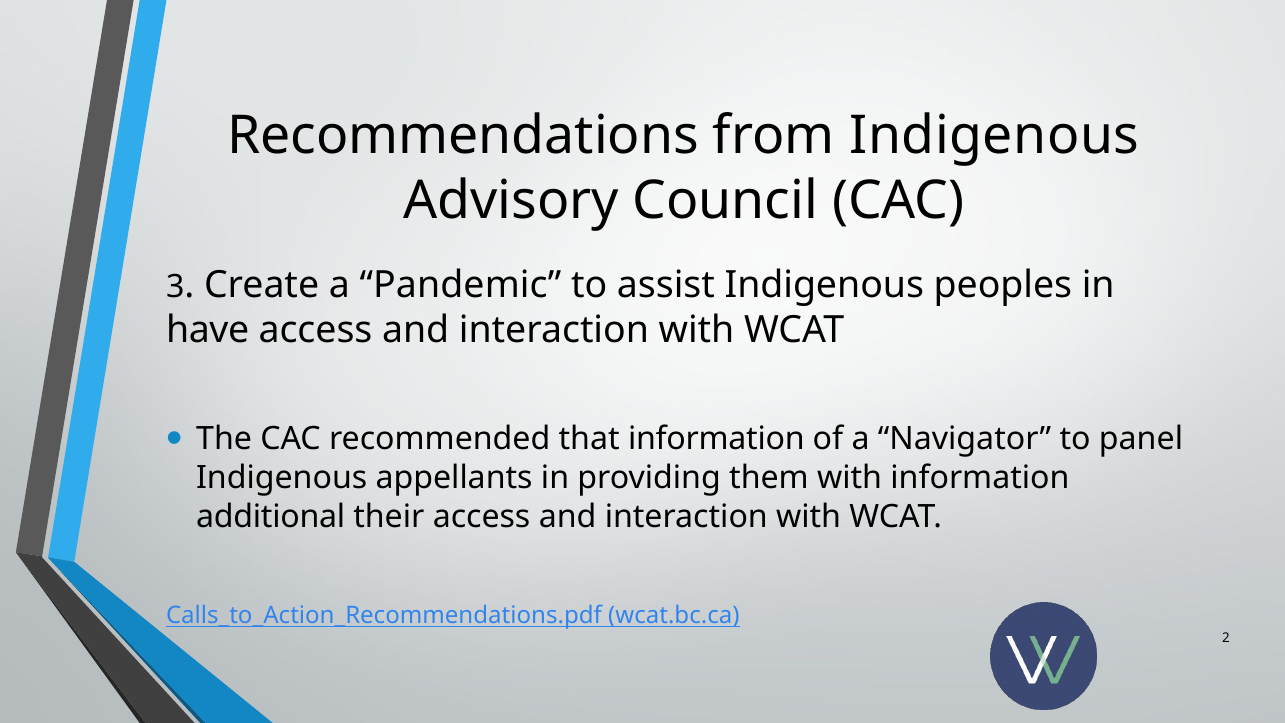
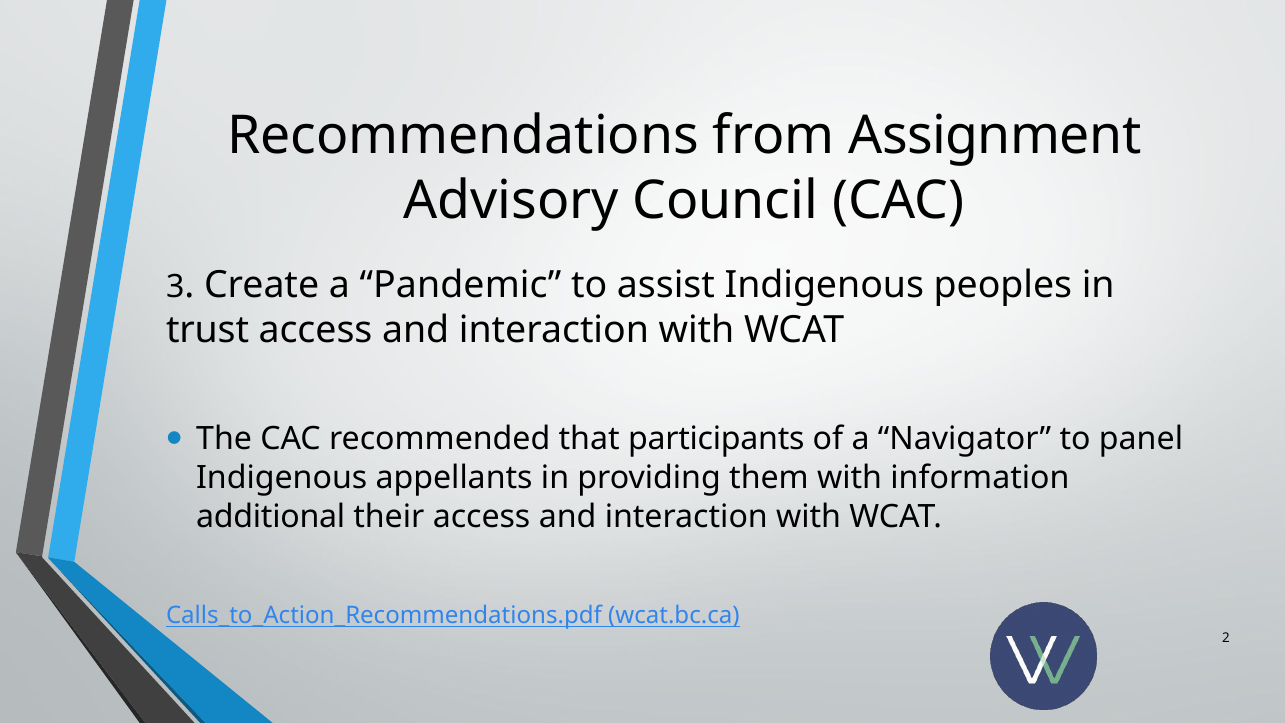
from Indigenous: Indigenous -> Assignment
have: have -> trust
that information: information -> participants
